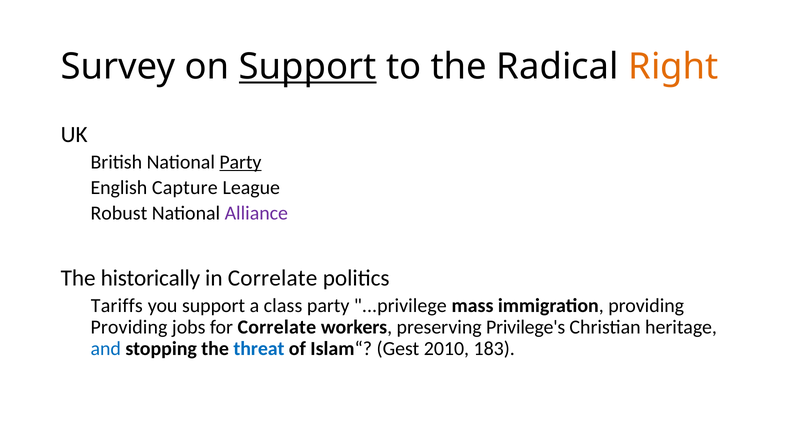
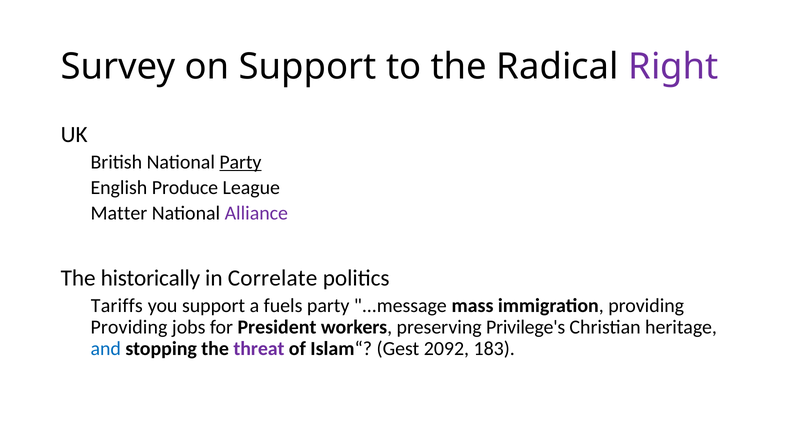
Support at (308, 67) underline: present -> none
Right colour: orange -> purple
Capture: Capture -> Produce
Robust: Robust -> Matter
class: class -> fuels
...privilege: ...privilege -> ...message
for Correlate: Correlate -> President
threat colour: blue -> purple
2010: 2010 -> 2092
